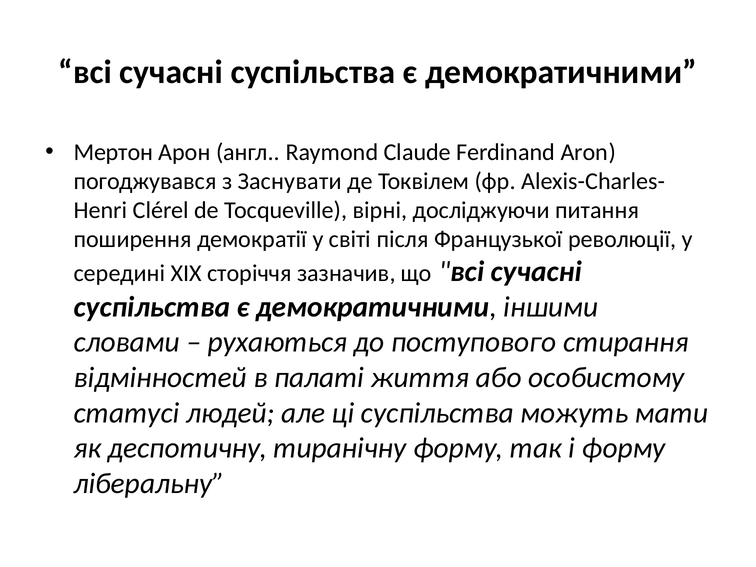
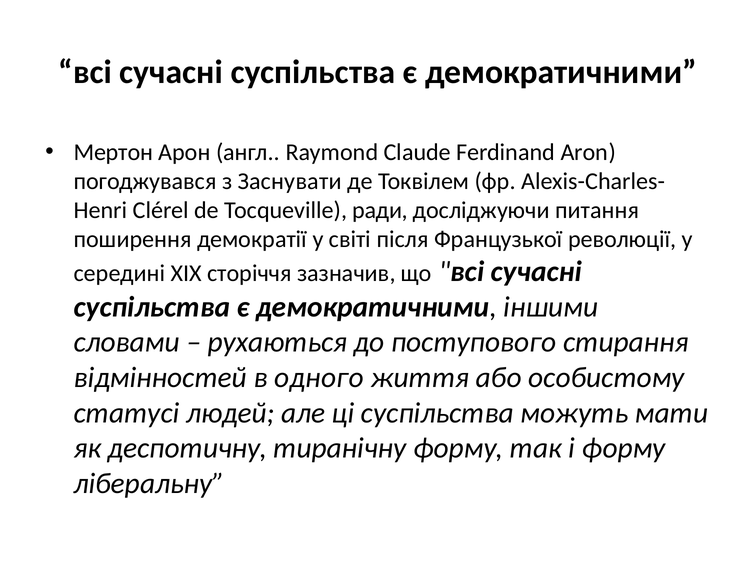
вірні: вірні -> ради
палаті: палаті -> одного
